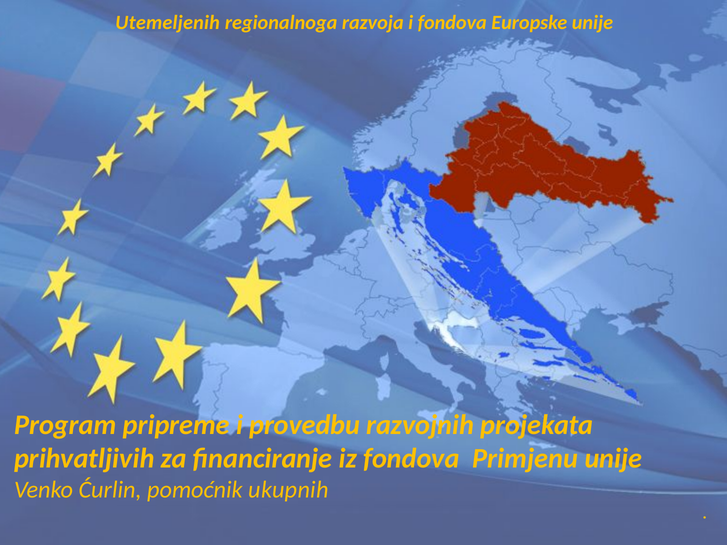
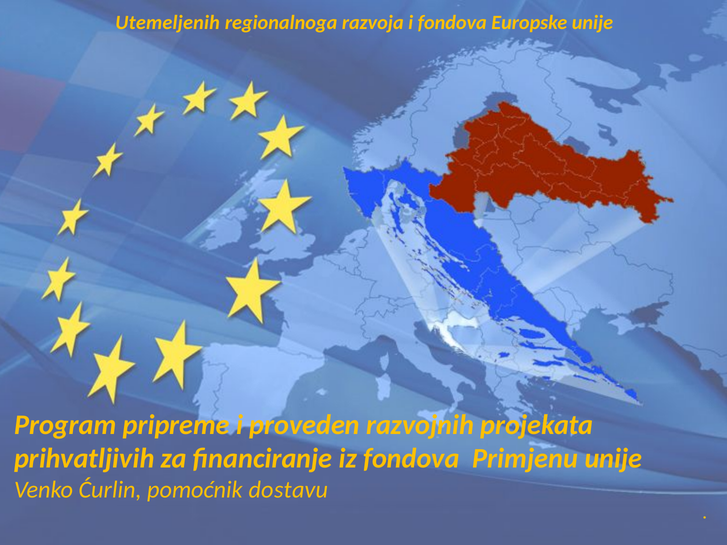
provedbu: provedbu -> proveden
ukupnih: ukupnih -> dostavu
